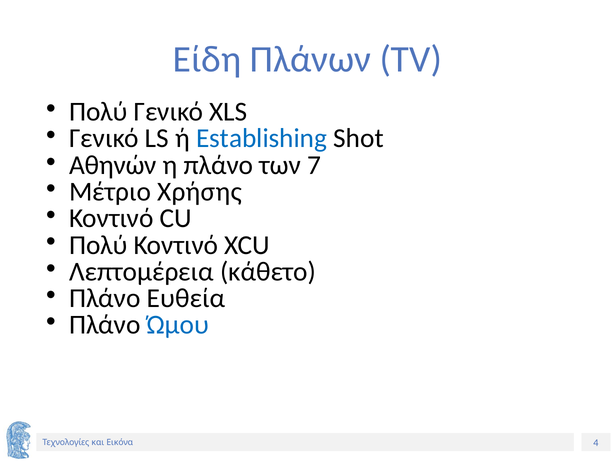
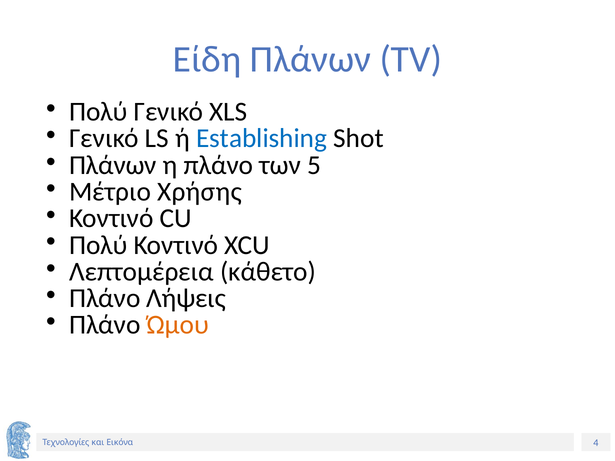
Αθηνών at (113, 165): Αθηνών -> Πλάνων
7: 7 -> 5
Ευθεία: Ευθεία -> Λήψεις
Ώμου colour: blue -> orange
